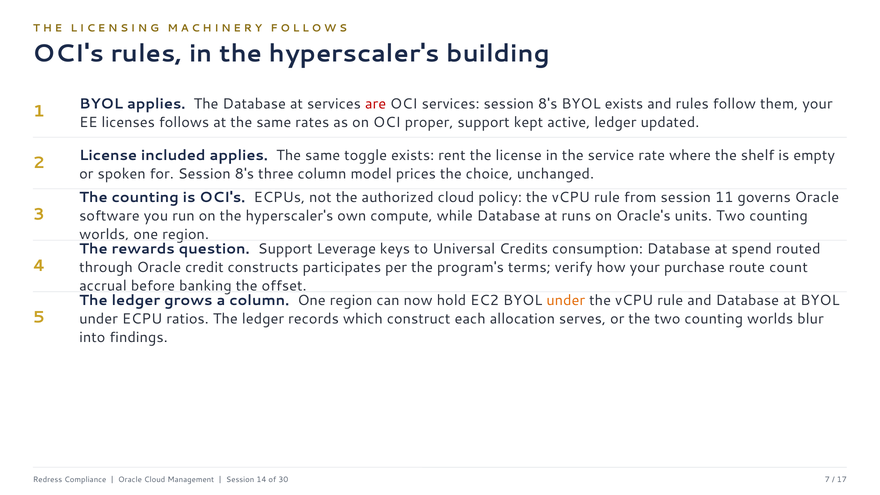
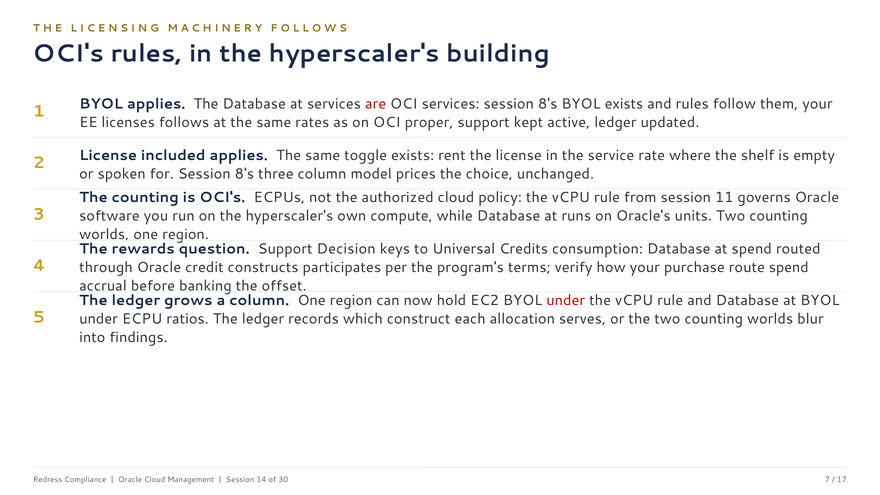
Leverage: Leverage -> Decision
route count: count -> spend
under at (566, 300) colour: orange -> red
